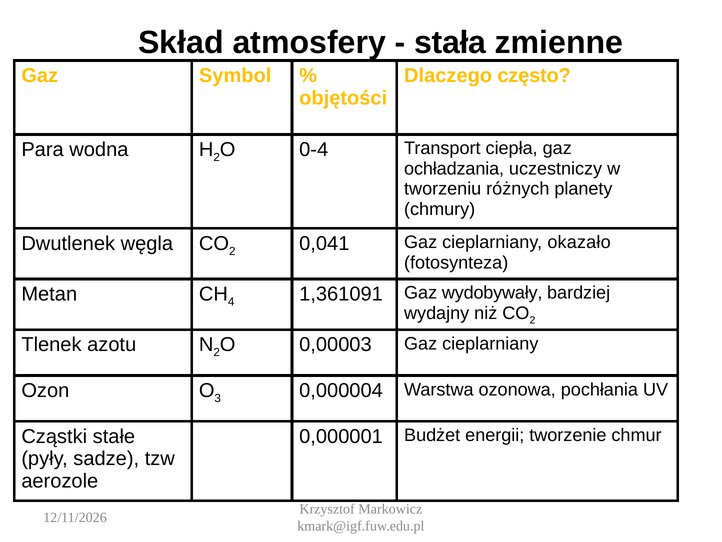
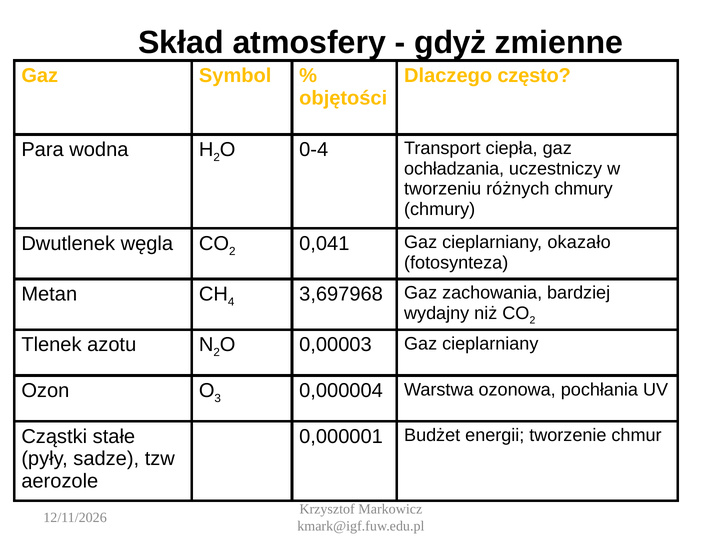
stała: stała -> gdyż
różnych planety: planety -> chmury
1,361091: 1,361091 -> 3,697968
wydobywały: wydobywały -> zachowania
